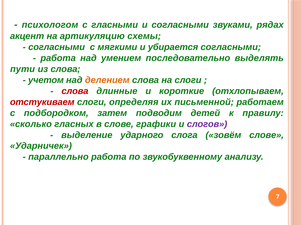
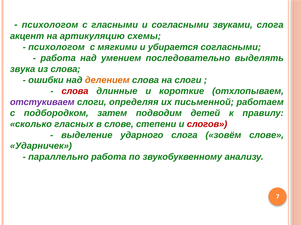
звуками рядах: рядах -> слога
согласными at (57, 47): согласными -> психологом
пути: пути -> звука
учетом: учетом -> ошибки
отстукиваем colour: red -> purple
графики: графики -> степени
слогов colour: purple -> red
